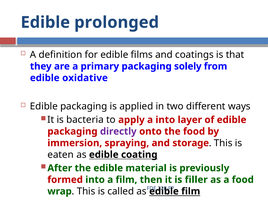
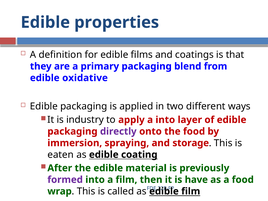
prolonged: prolonged -> properties
solely: solely -> blend
bacteria: bacteria -> industry
formed colour: red -> purple
filler: filler -> have
